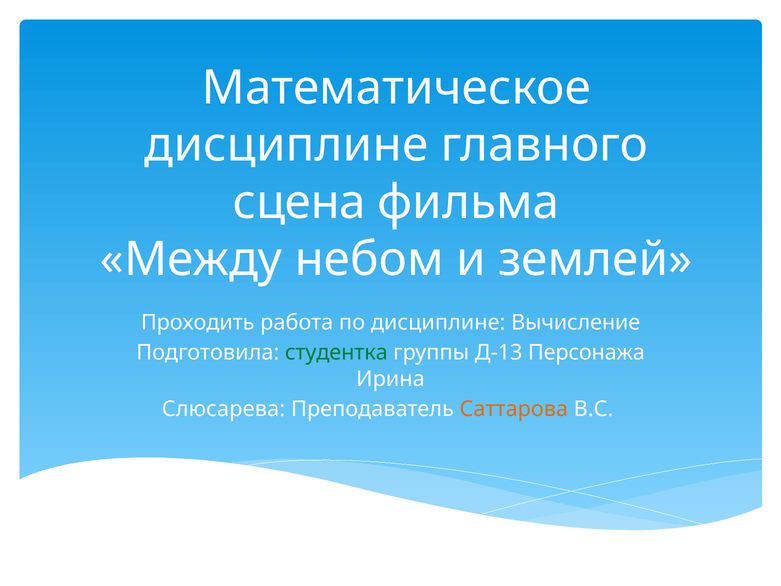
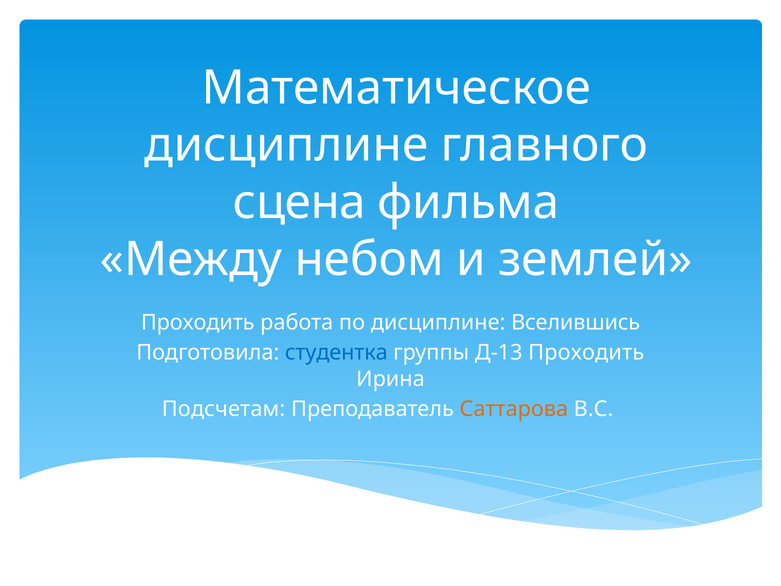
Вычисление: Вычисление -> Вселившись
студентка colour: green -> blue
Д-13 Персонажа: Персонажа -> Проходить
Слюсарева: Слюсарева -> Подсчетам
